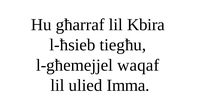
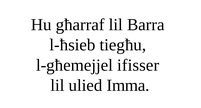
Kbira: Kbira -> Barra
waqaf: waqaf -> ifisser
